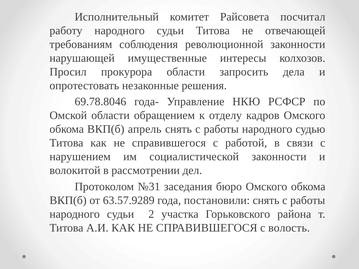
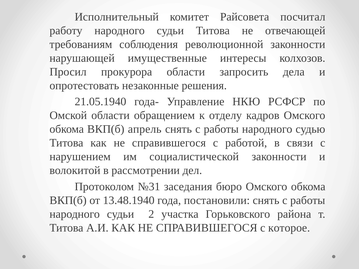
69.78.8046: 69.78.8046 -> 21.05.1940
63.57.9289: 63.57.9289 -> 13.48.1940
волость: волость -> которое
